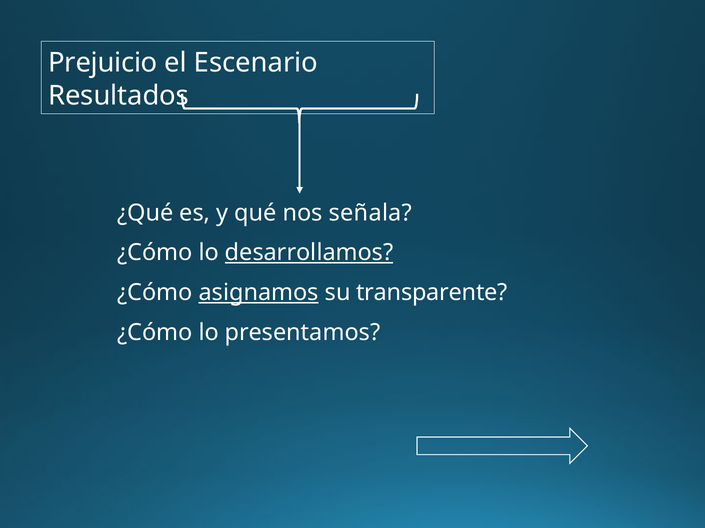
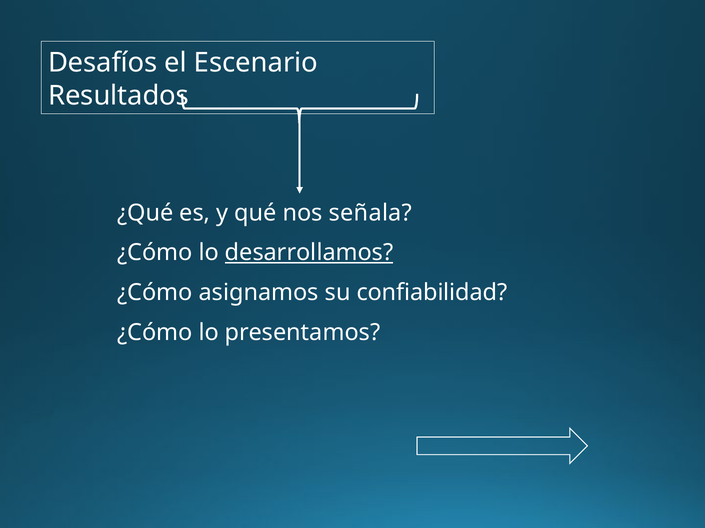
Prejuicio: Prejuicio -> Desafíos
asignamos underline: present -> none
transparente: transparente -> confiabilidad
